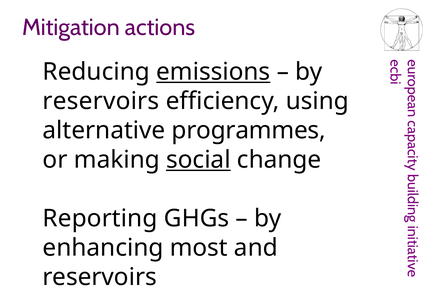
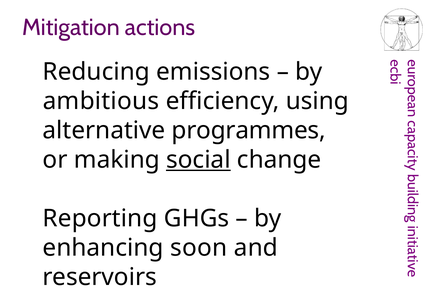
emissions underline: present -> none
reservoirs at (101, 101): reservoirs -> ambitious
most: most -> soon
